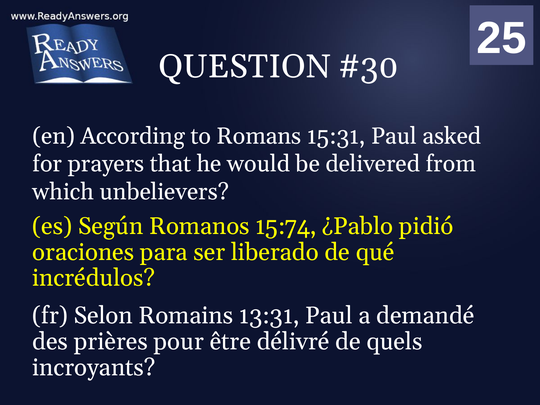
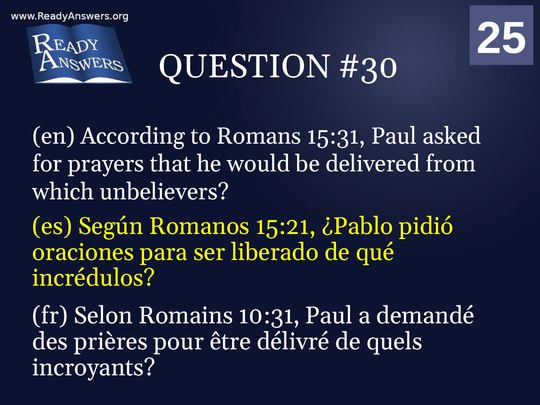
15:74: 15:74 -> 15:21
13:31: 13:31 -> 10:31
